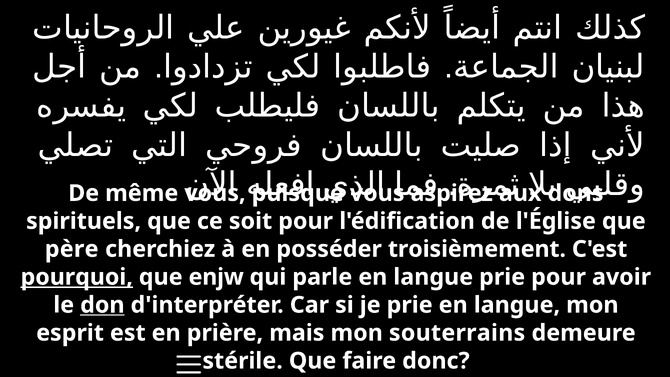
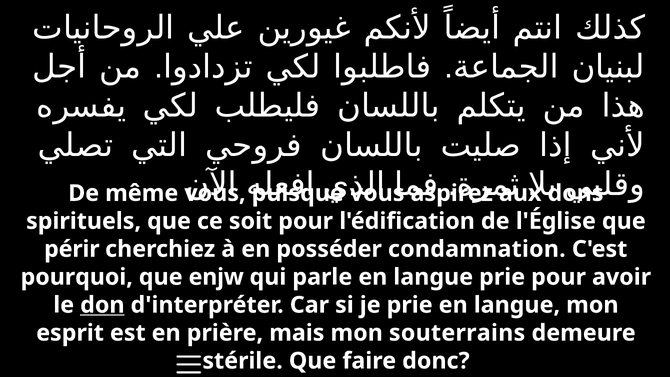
père: père -> périr
troisièmement: troisièmement -> condamnation
pourquoi underline: present -> none
